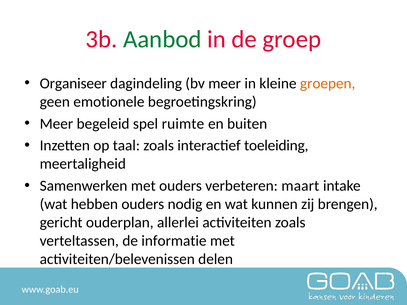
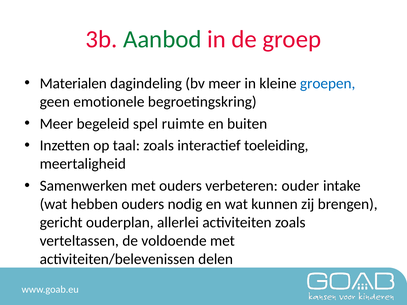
Organiseer: Organiseer -> Materialen
groepen colour: orange -> blue
maart: maart -> ouder
informatie: informatie -> voldoende
